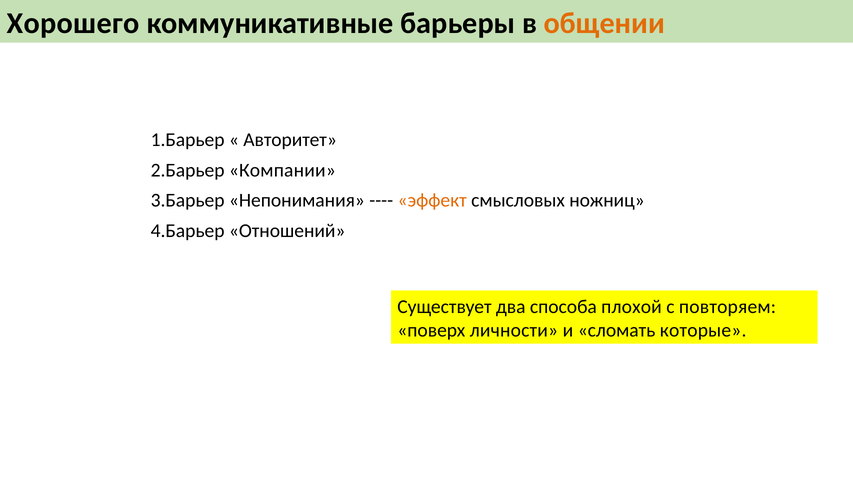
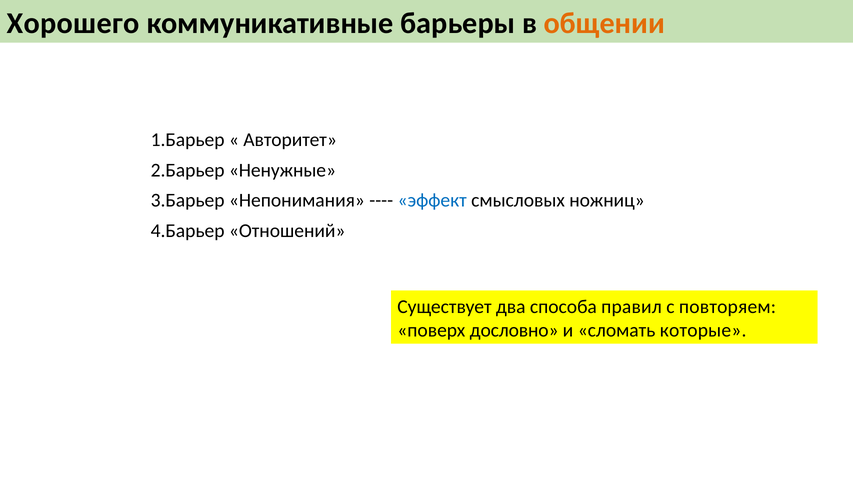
Компании: Компании -> Ненужные
эффект colour: orange -> blue
плохой: плохой -> правил
личности: личности -> дословно
